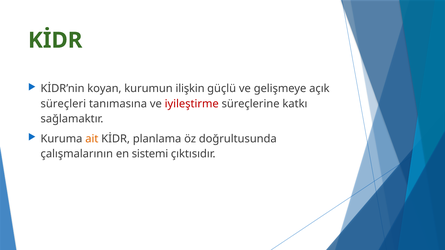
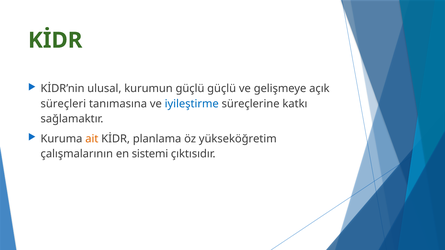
koyan: koyan -> ulusal
kurumun ilişkin: ilişkin -> güçlü
iyileştirme colour: red -> blue
doğrultusunda: doğrultusunda -> yükseköğretim
